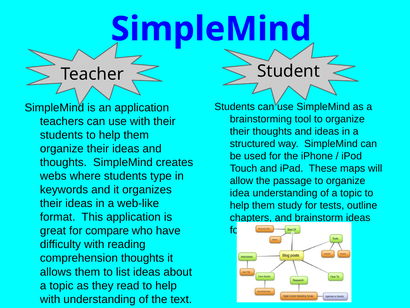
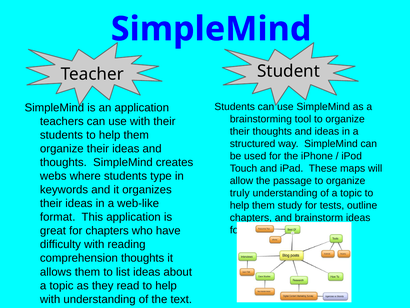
idea: idea -> truly
for compare: compare -> chapters
